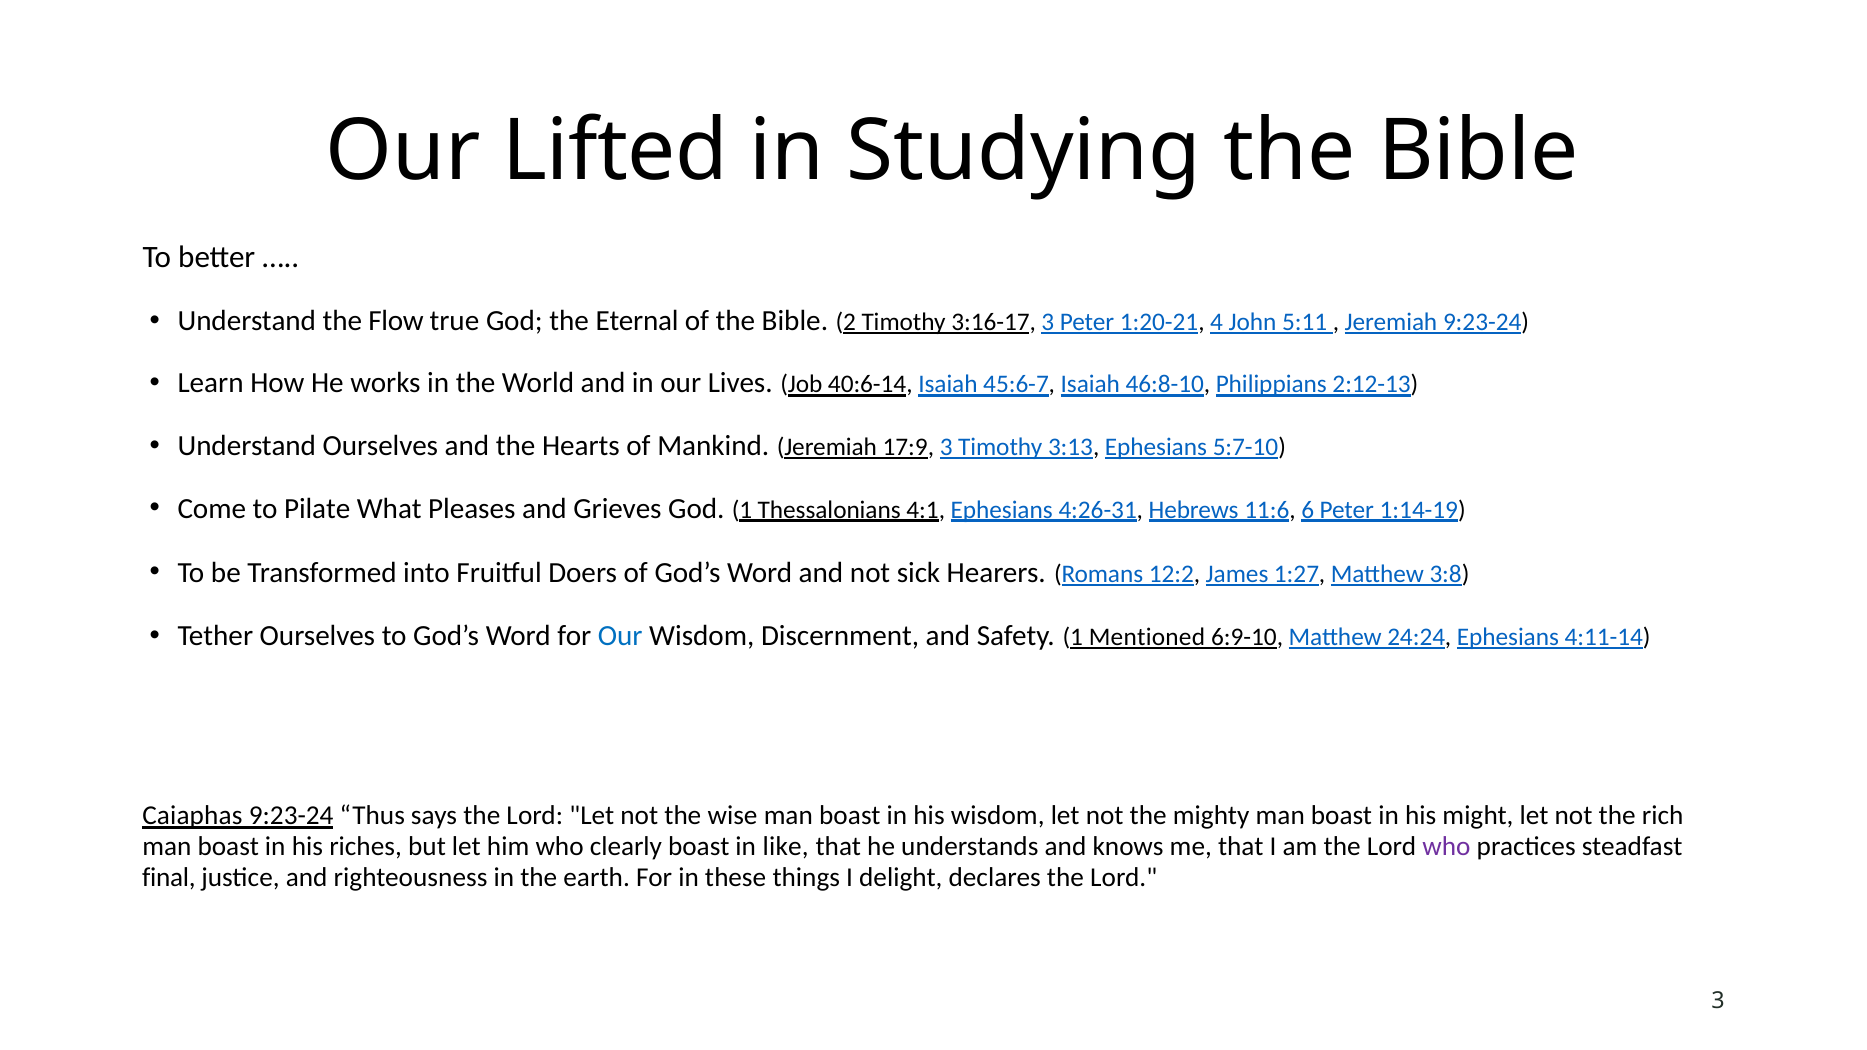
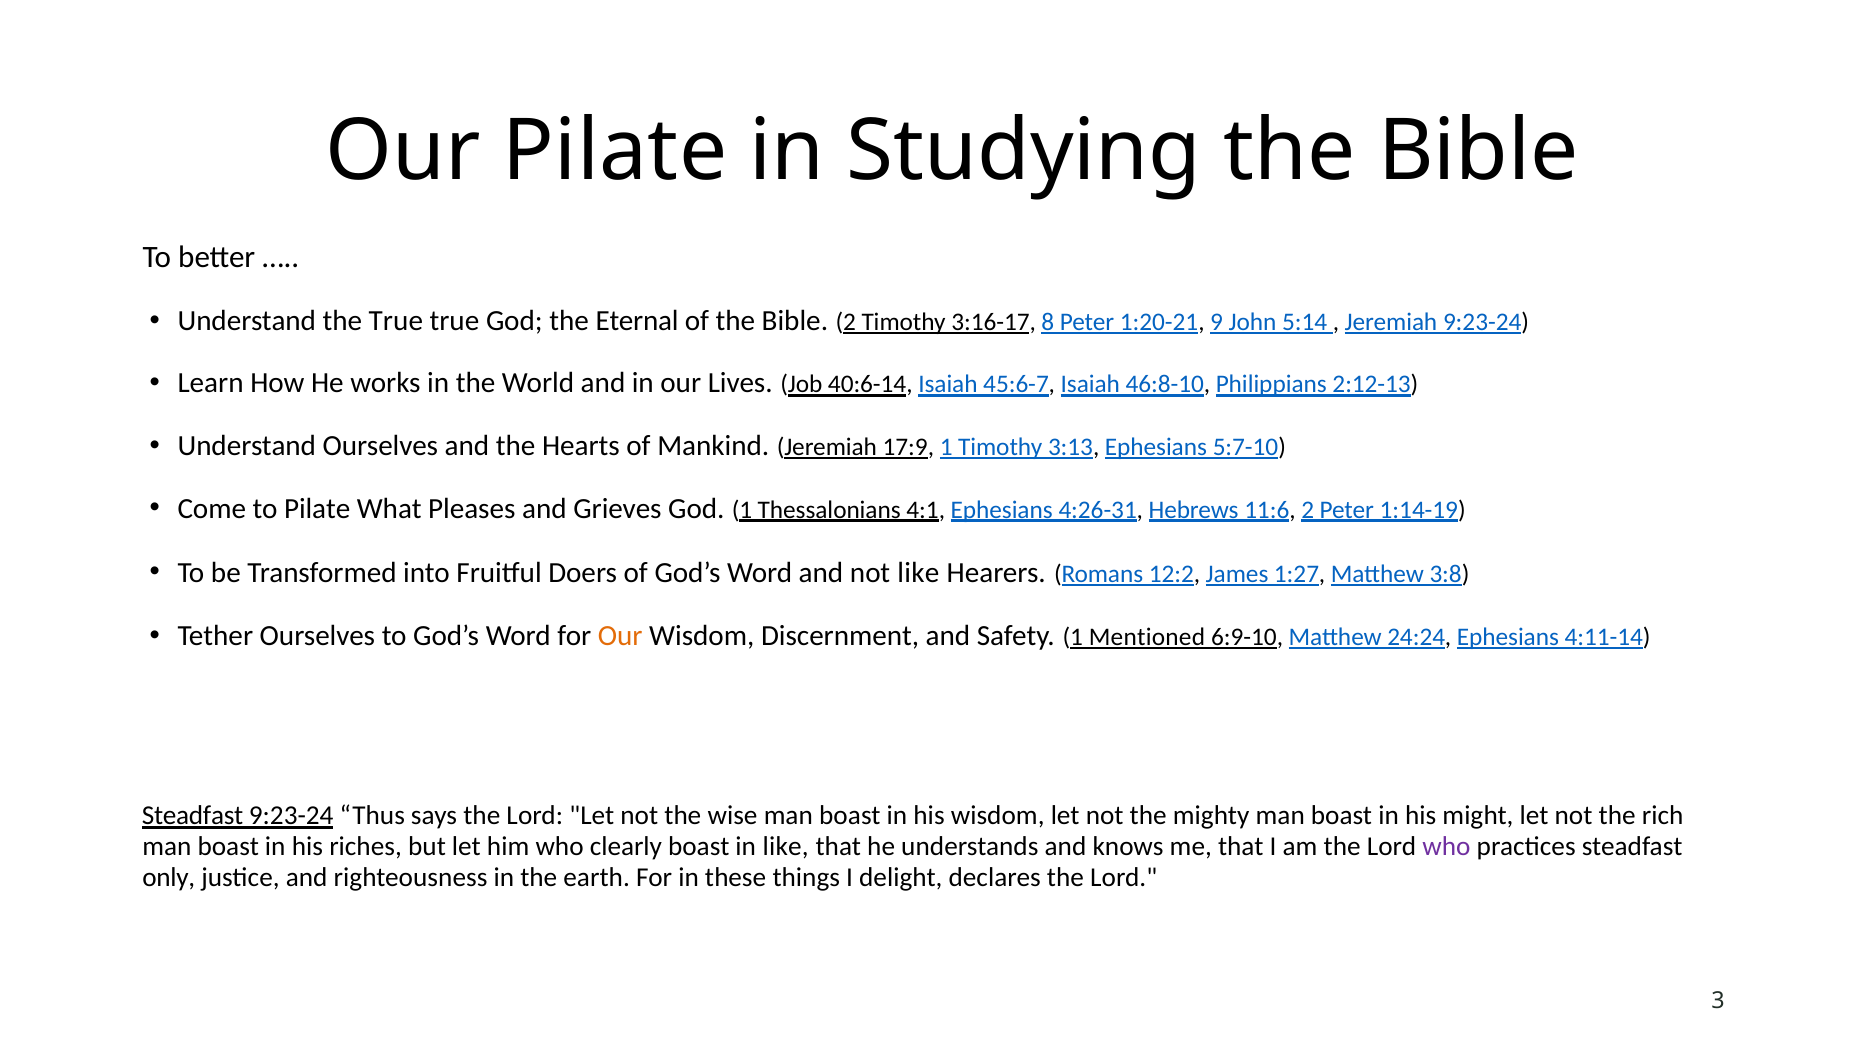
Our Lifted: Lifted -> Pilate
the Flow: Flow -> True
3:16-17 3: 3 -> 8
4: 4 -> 9
5:11: 5:11 -> 5:14
17:9 3: 3 -> 1
11:6 6: 6 -> 2
not sick: sick -> like
Our at (620, 636) colour: blue -> orange
Caiaphas at (192, 816): Caiaphas -> Steadfast
final: final -> only
